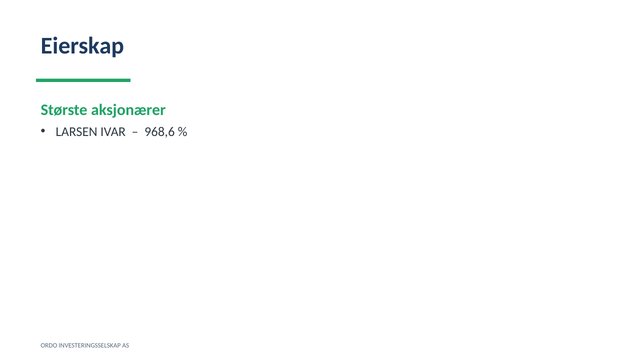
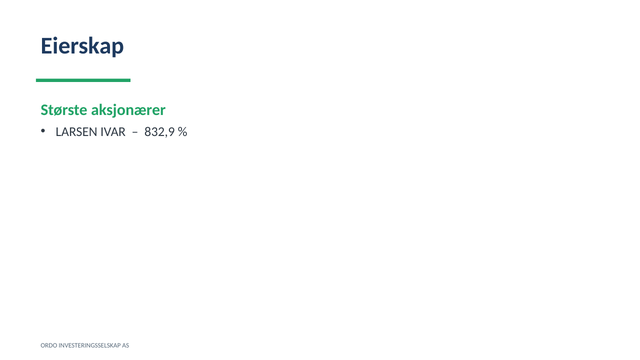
968,6: 968,6 -> 832,9
